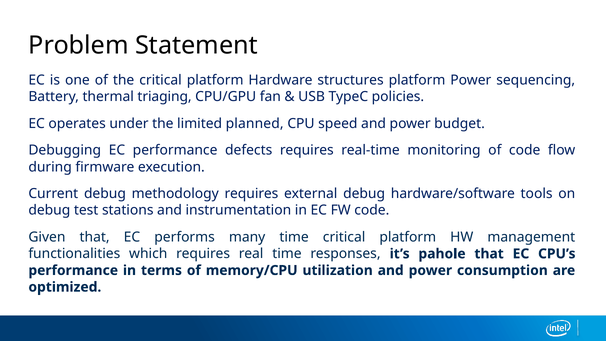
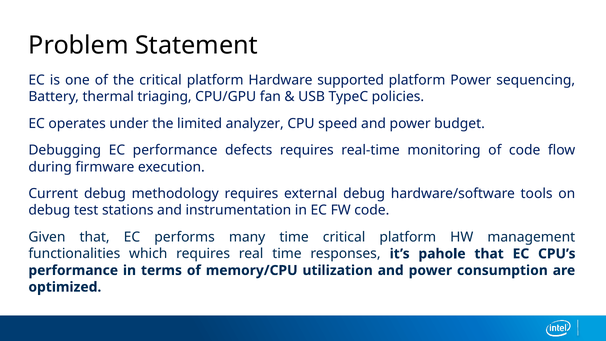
structures: structures -> supported
planned: planned -> analyzer
